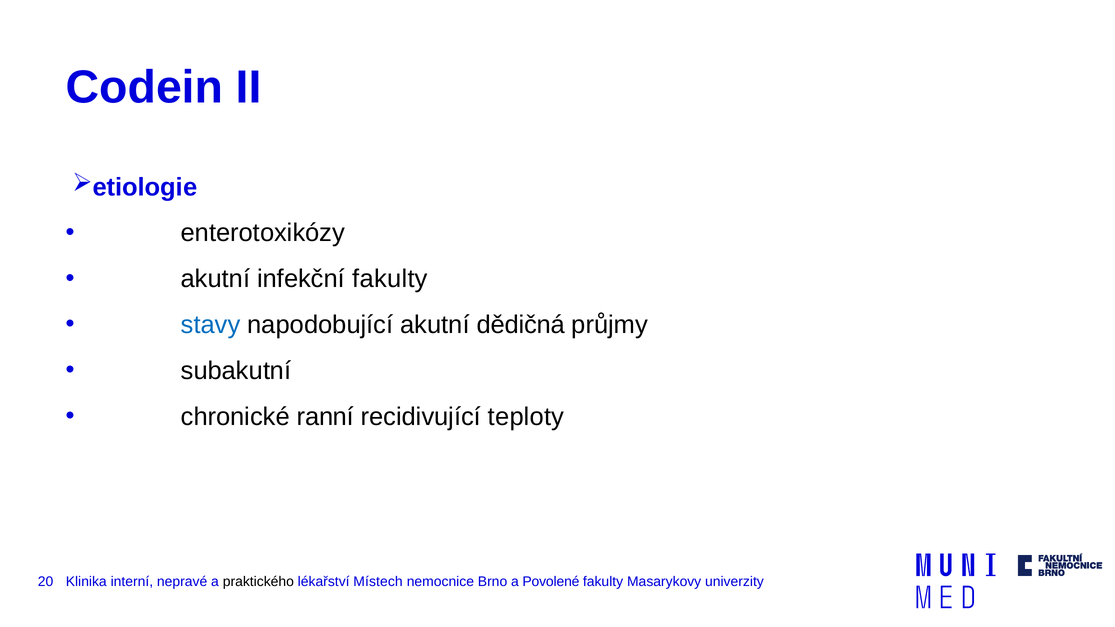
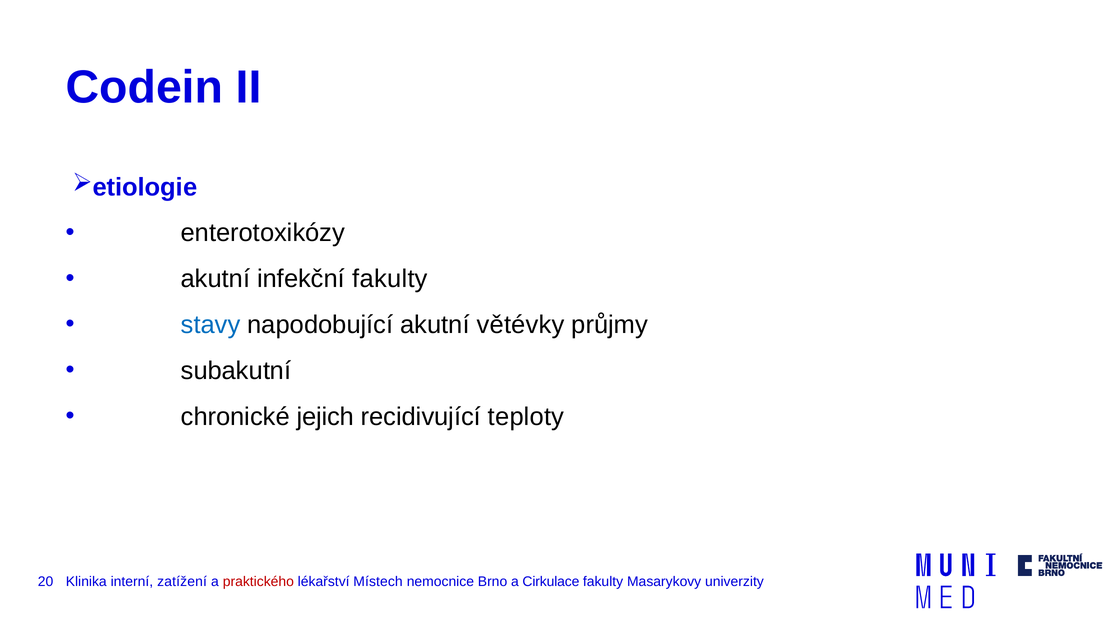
dědičná: dědičná -> větévky
ranní: ranní -> jejich
nepravé: nepravé -> zatížení
praktického colour: black -> red
Povolené: Povolené -> Cirkulace
